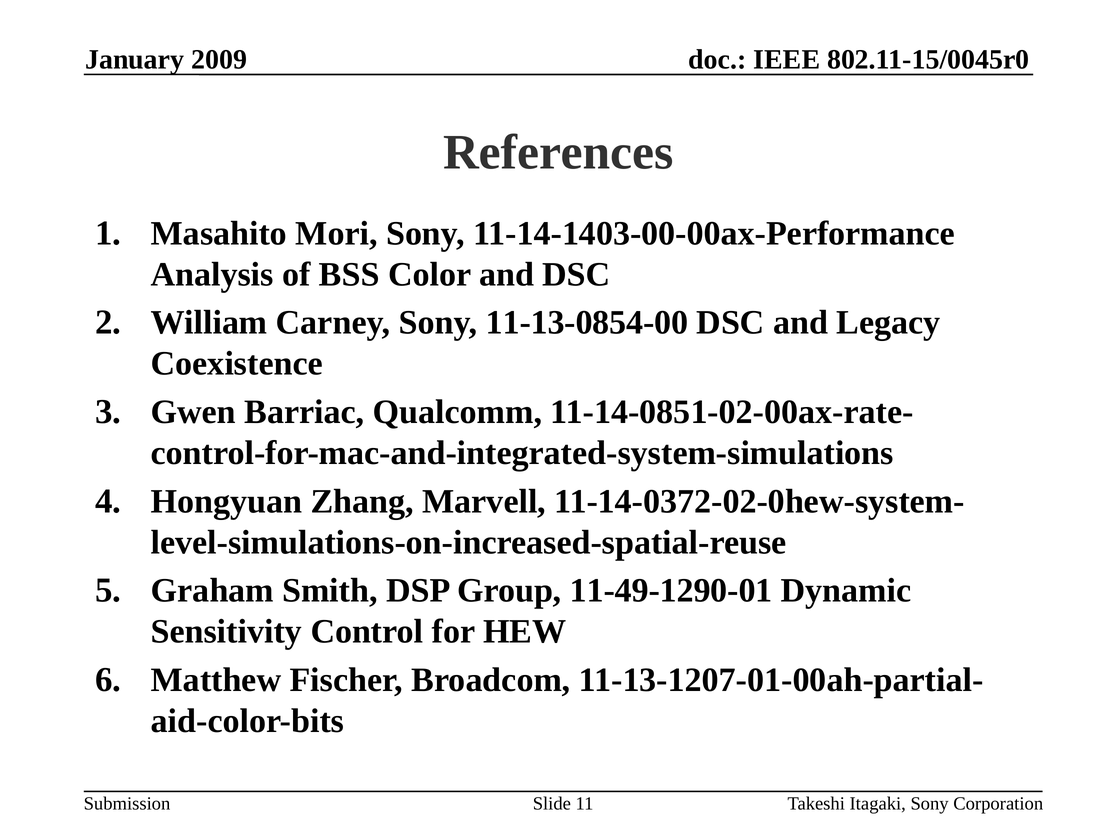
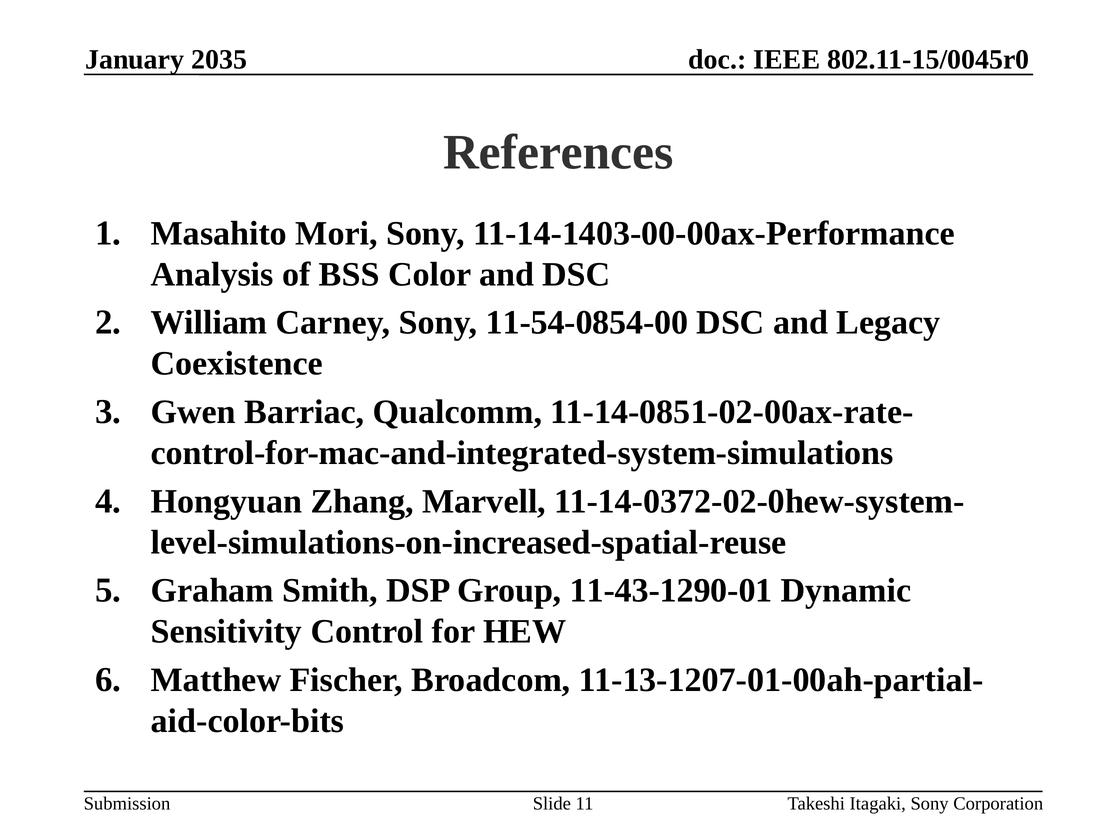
2009: 2009 -> 2035
11-13-0854-00: 11-13-0854-00 -> 11-54-0854-00
11-49-1290-01: 11-49-1290-01 -> 11-43-1290-01
